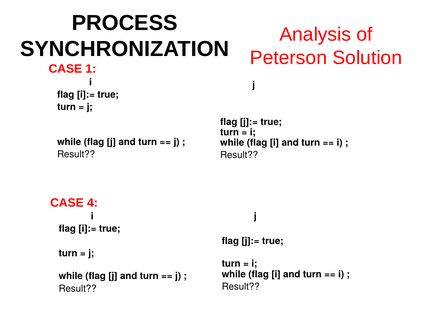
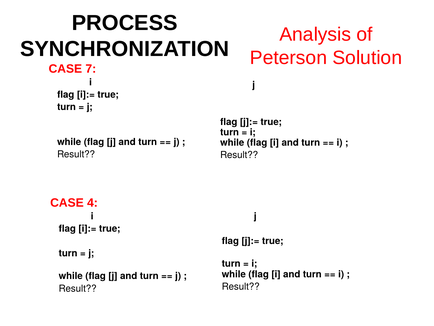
1: 1 -> 7
